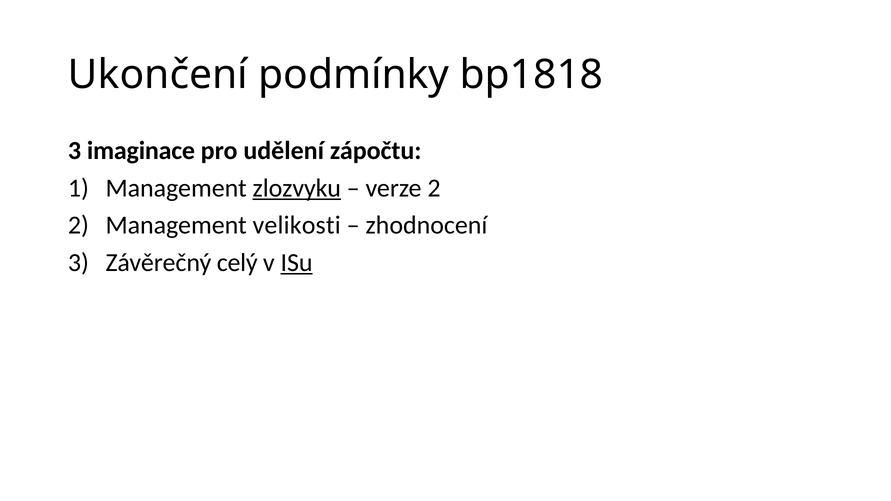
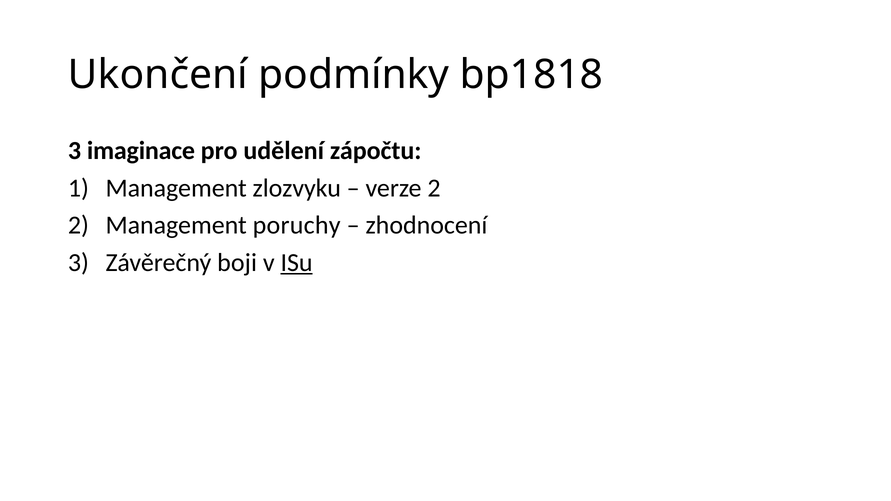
zlozvyku underline: present -> none
velikosti: velikosti -> poruchy
celý: celý -> boji
